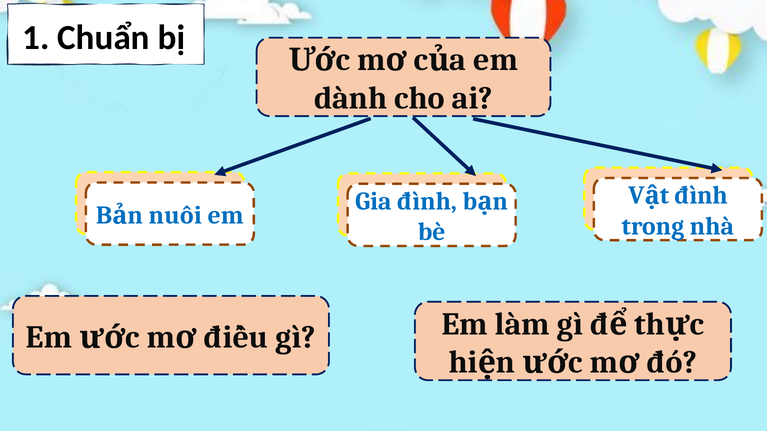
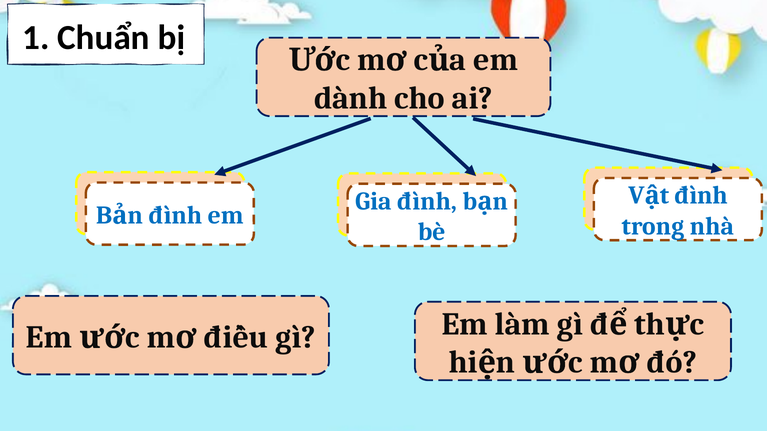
nuôi at (175, 216): nuôi -> đình
